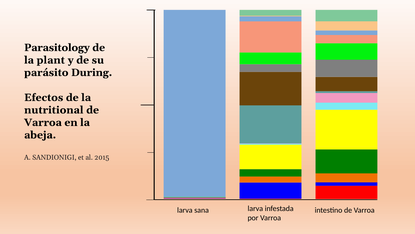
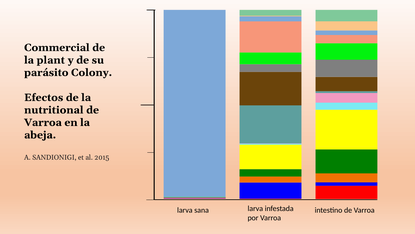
Parasitology: Parasitology -> Commercial
During: During -> Colony
